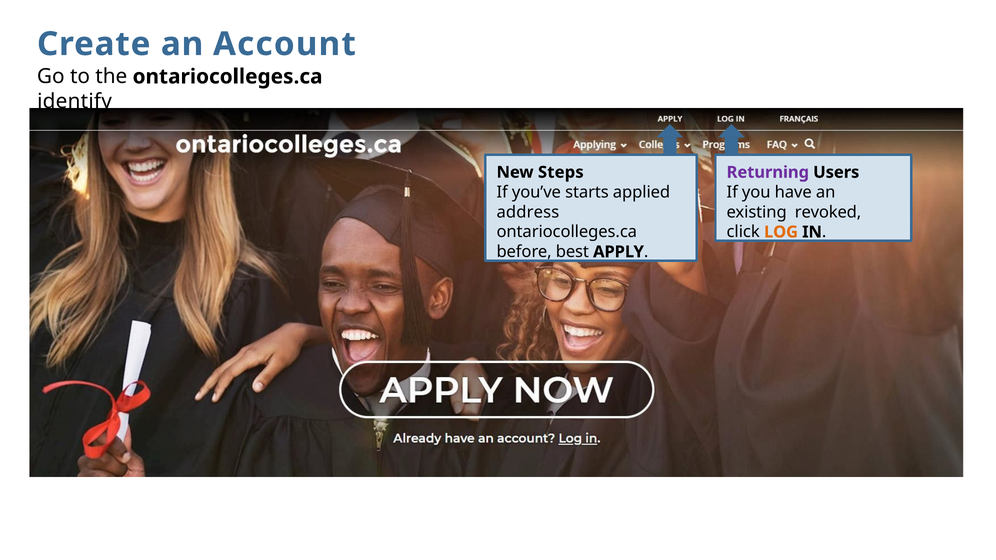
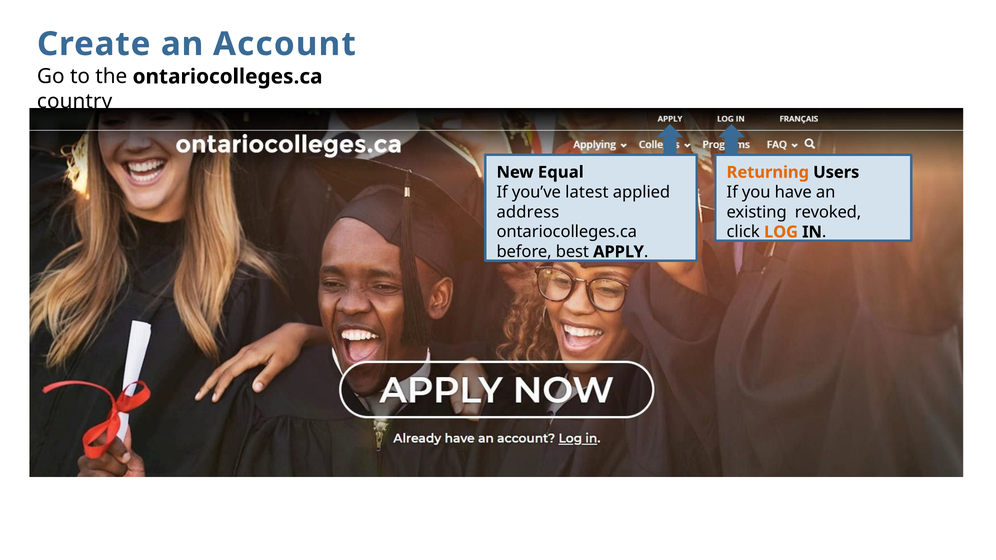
identify: identify -> country
Steps: Steps -> Equal
Returning colour: purple -> orange
starts: starts -> latest
